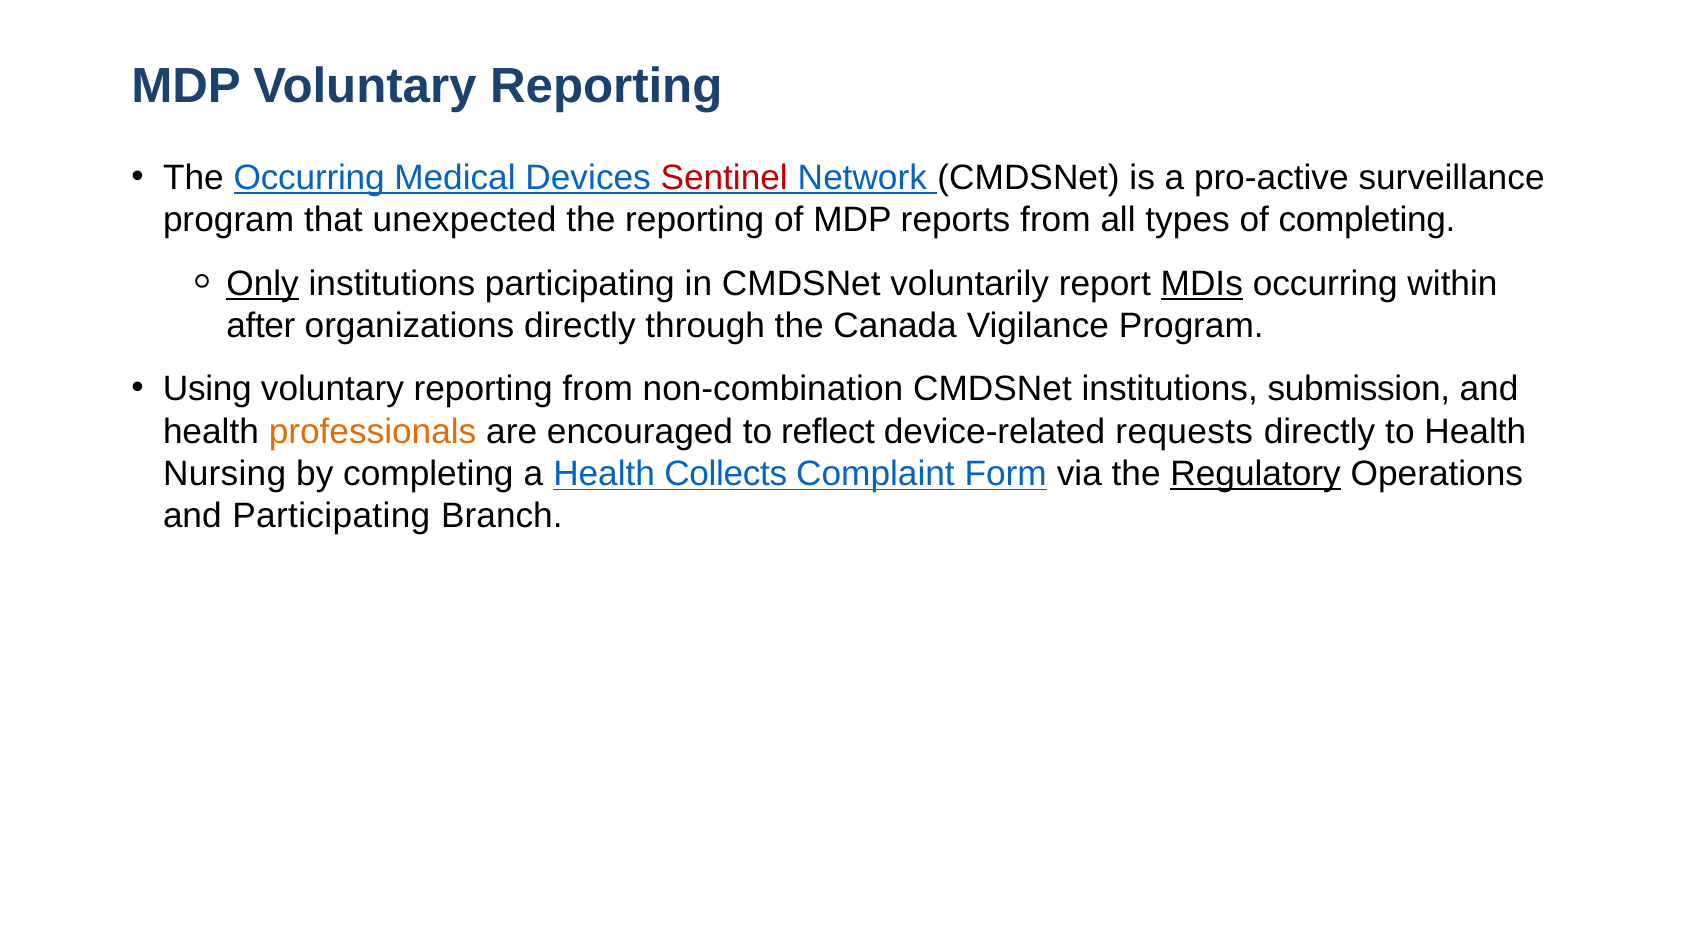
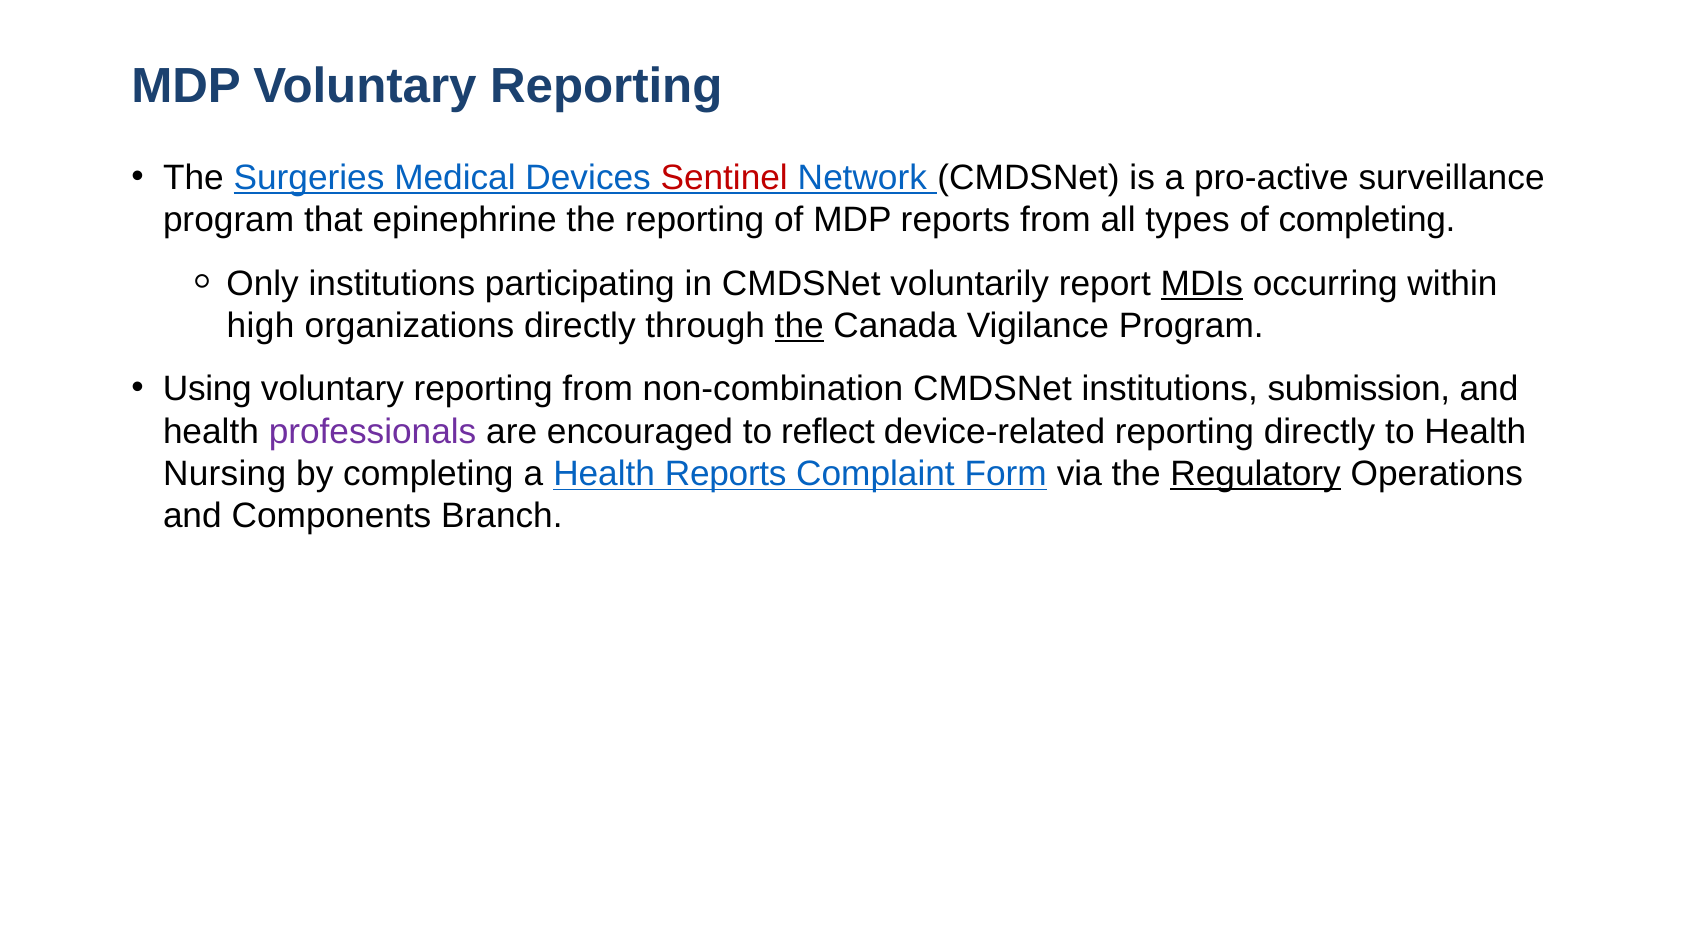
The Occurring: Occurring -> Surgeries
unexpected: unexpected -> epinephrine
Only underline: present -> none
after: after -> high
the at (799, 326) underline: none -> present
professionals colour: orange -> purple
device-related requests: requests -> reporting
Health Collects: Collects -> Reports
and Participating: Participating -> Components
